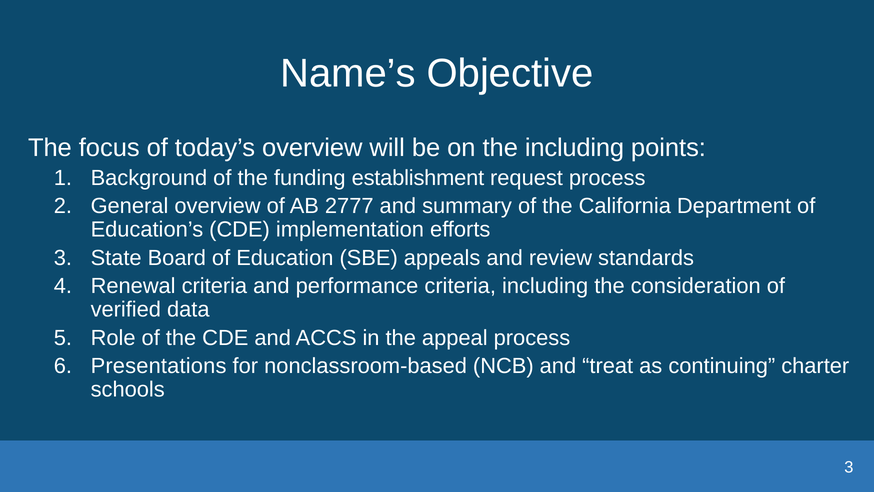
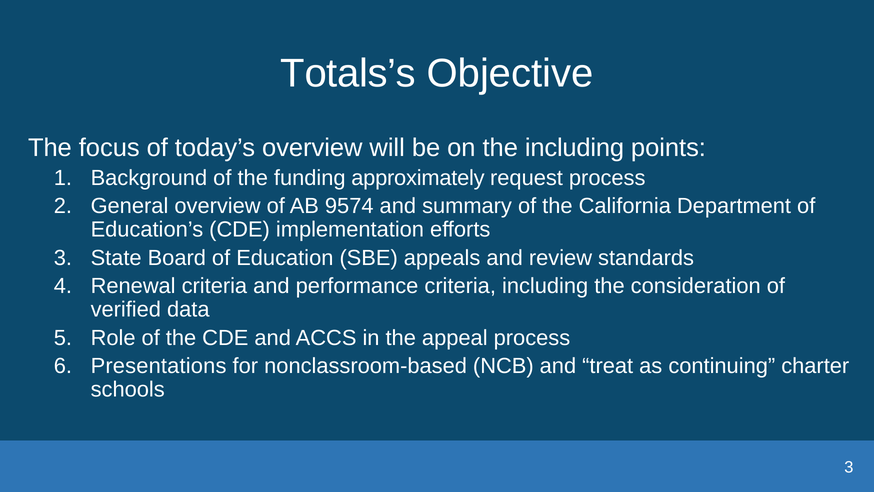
Name’s: Name’s -> Totals’s
establishment: establishment -> approximately
2777: 2777 -> 9574
